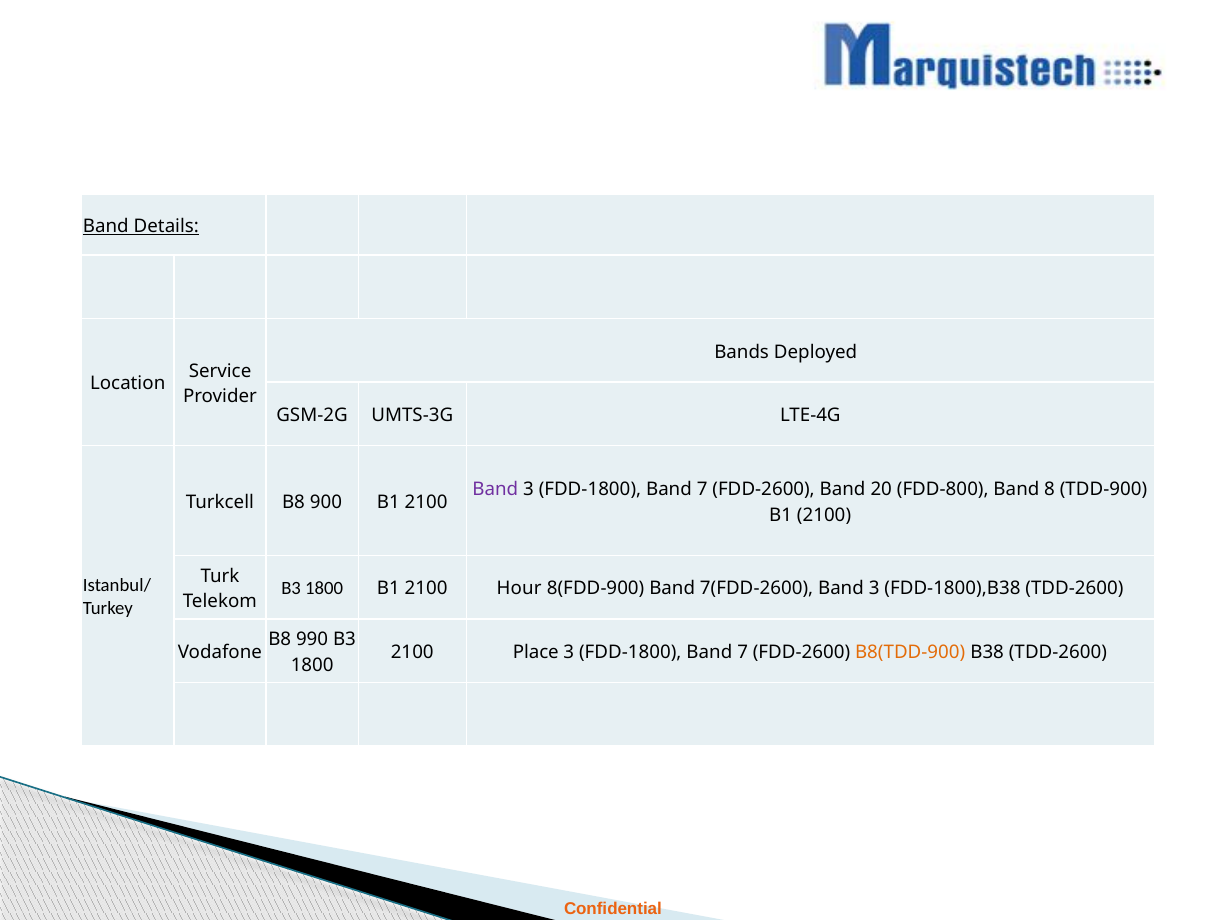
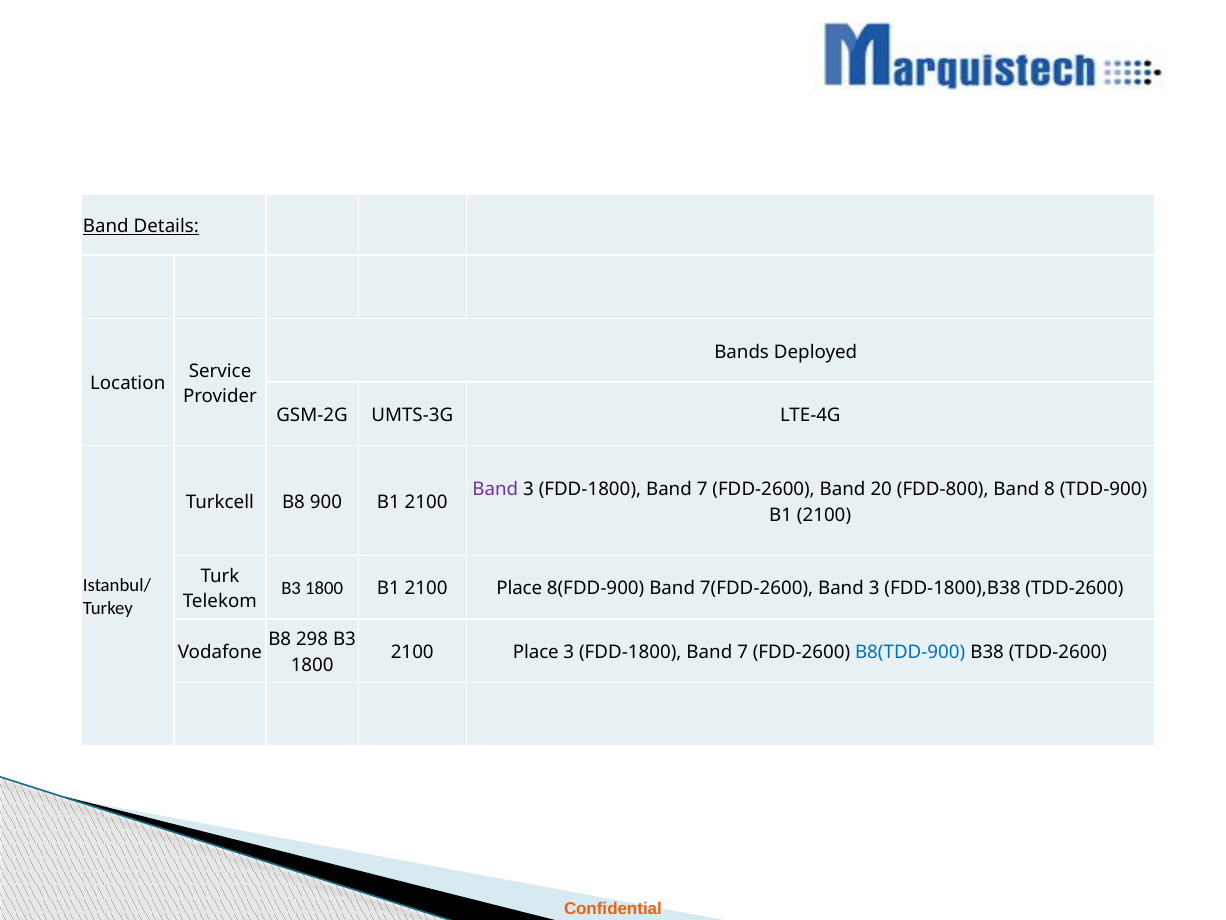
B1 2100 Hour: Hour -> Place
990: 990 -> 298
B8(TDD-900 colour: orange -> blue
